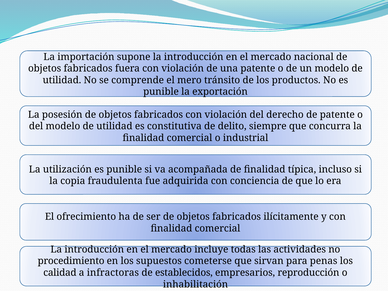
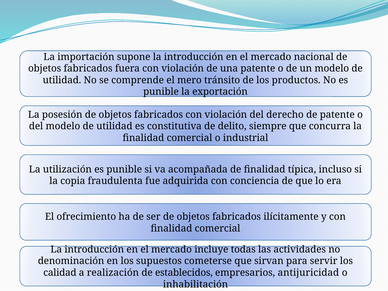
procedimiento: procedimiento -> denominación
penas: penas -> servir
infractoras: infractoras -> realización
reproducción: reproducción -> antijuricidad
